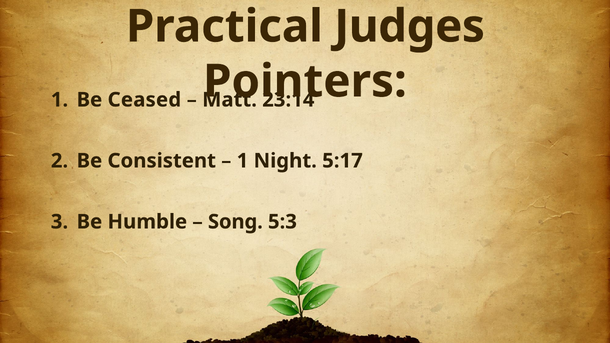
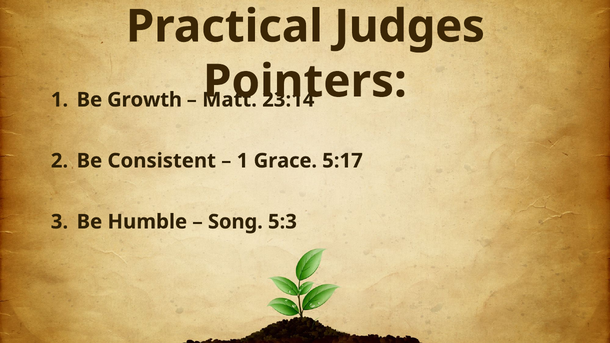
Ceased: Ceased -> Growth
Night: Night -> Grace
